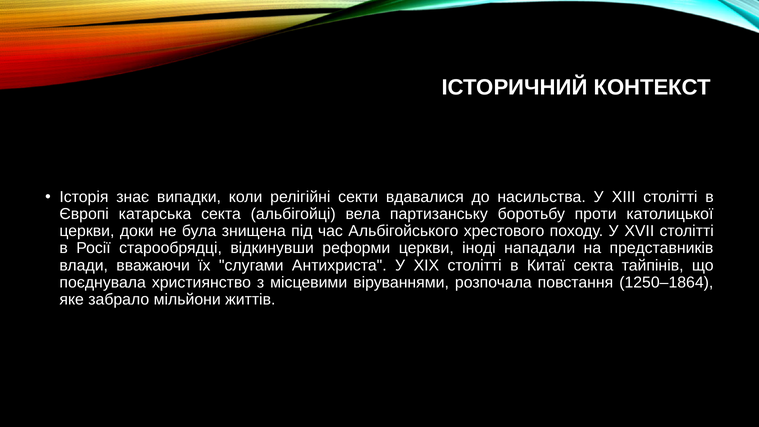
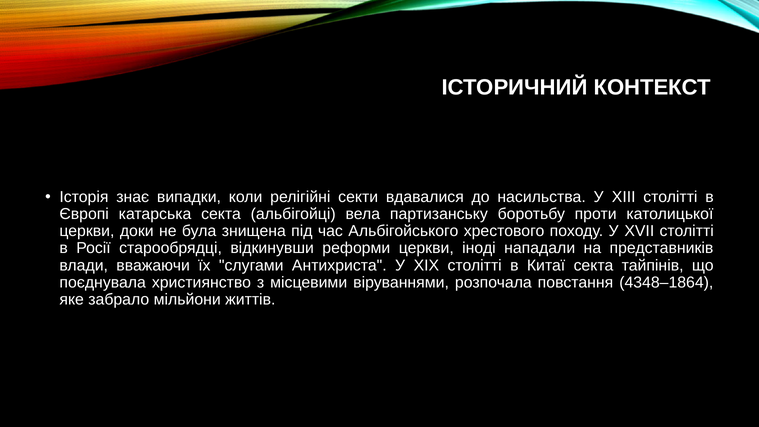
1250–1864: 1250–1864 -> 4348–1864
